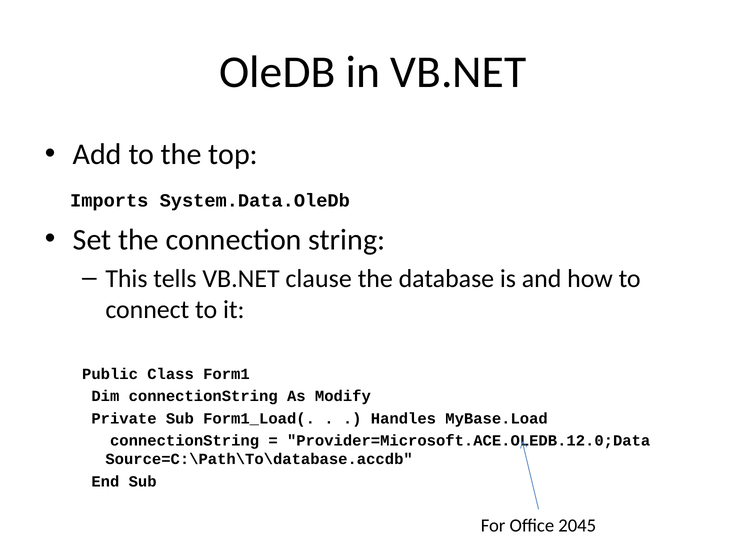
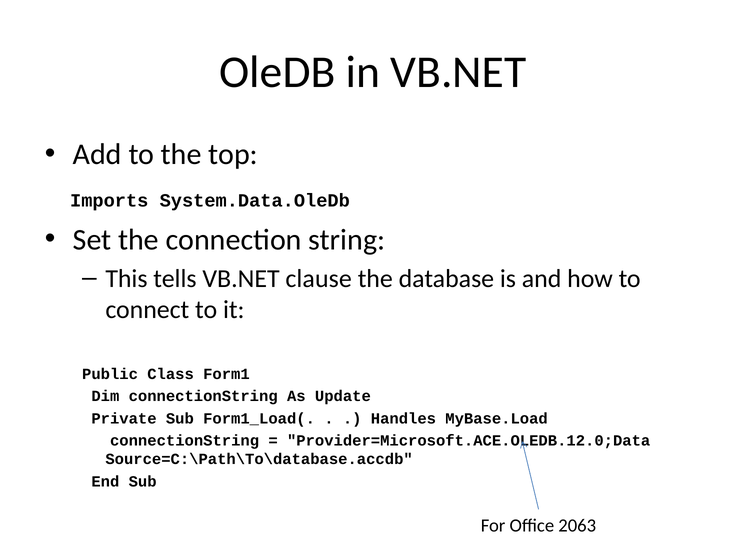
Modify: Modify -> Update
2045: 2045 -> 2063
